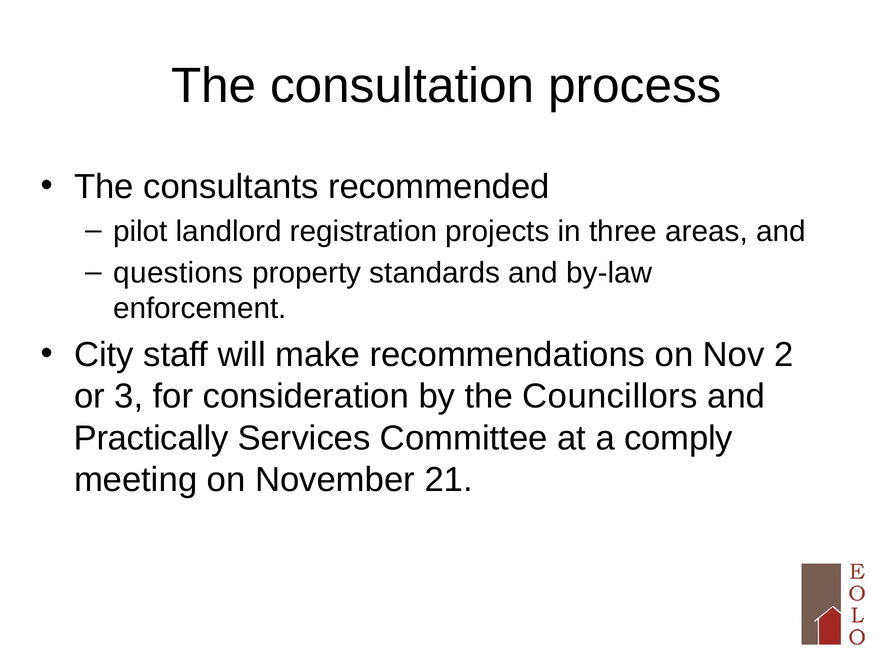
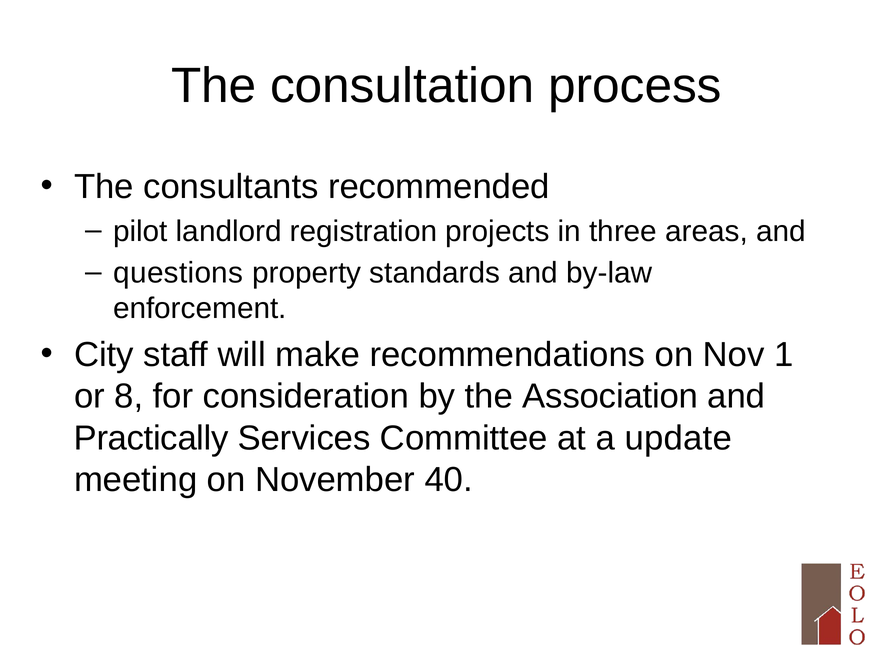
2: 2 -> 1
3: 3 -> 8
Councillors: Councillors -> Association
comply: comply -> update
21: 21 -> 40
